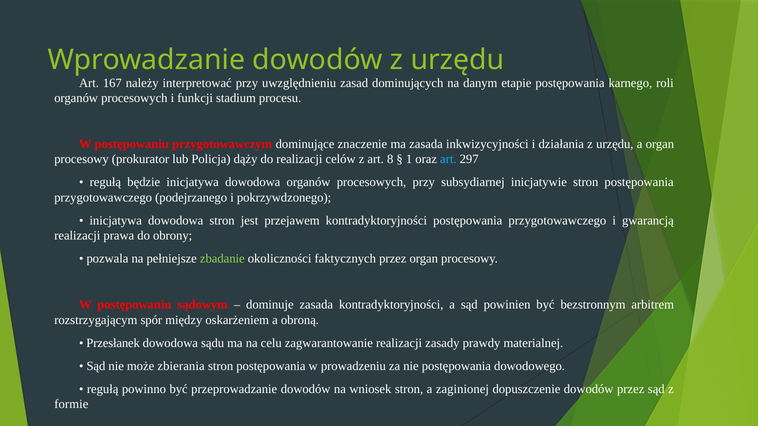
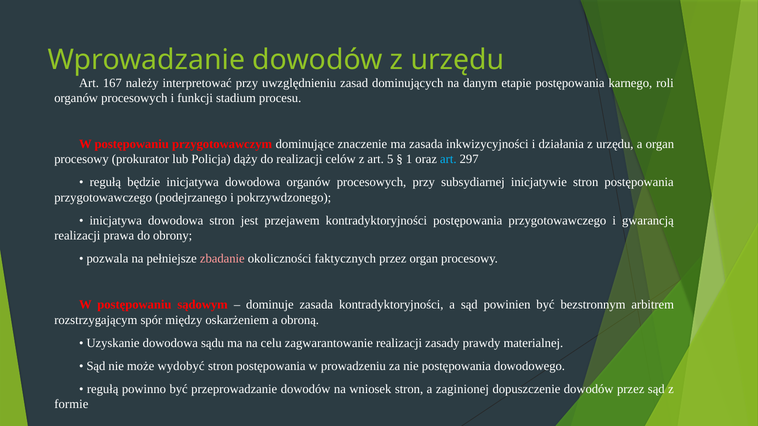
8: 8 -> 5
zbadanie colour: light green -> pink
Przesłanek: Przesłanek -> Uzyskanie
zbierania: zbierania -> wydobyć
